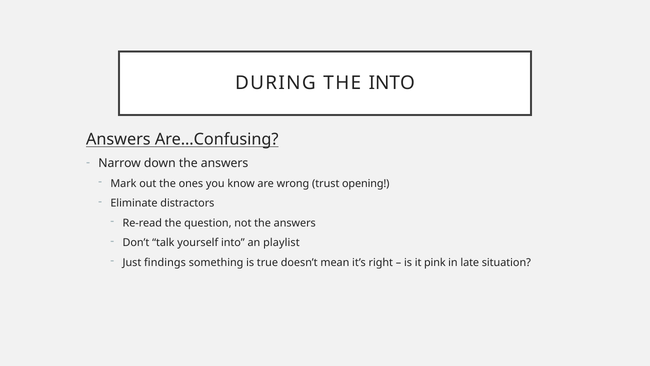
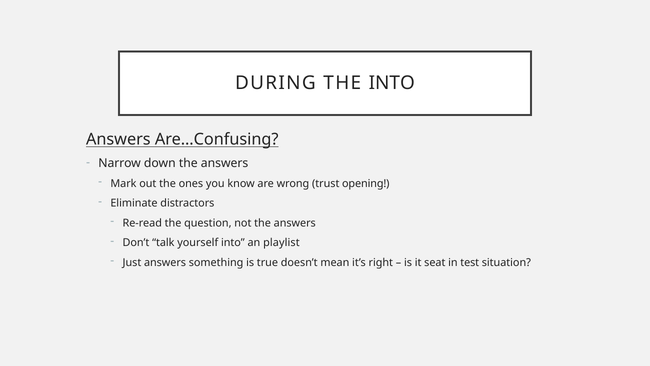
Just findings: findings -> answers
pink: pink -> seat
late: late -> test
